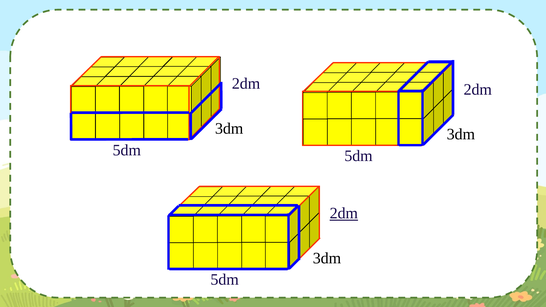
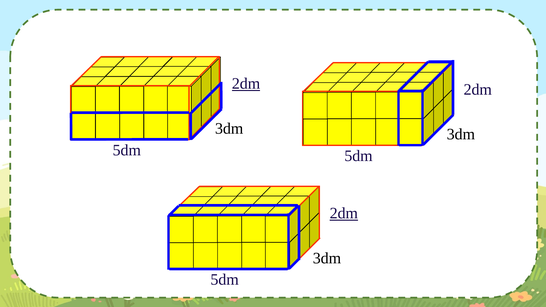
2dm at (246, 84) underline: none -> present
